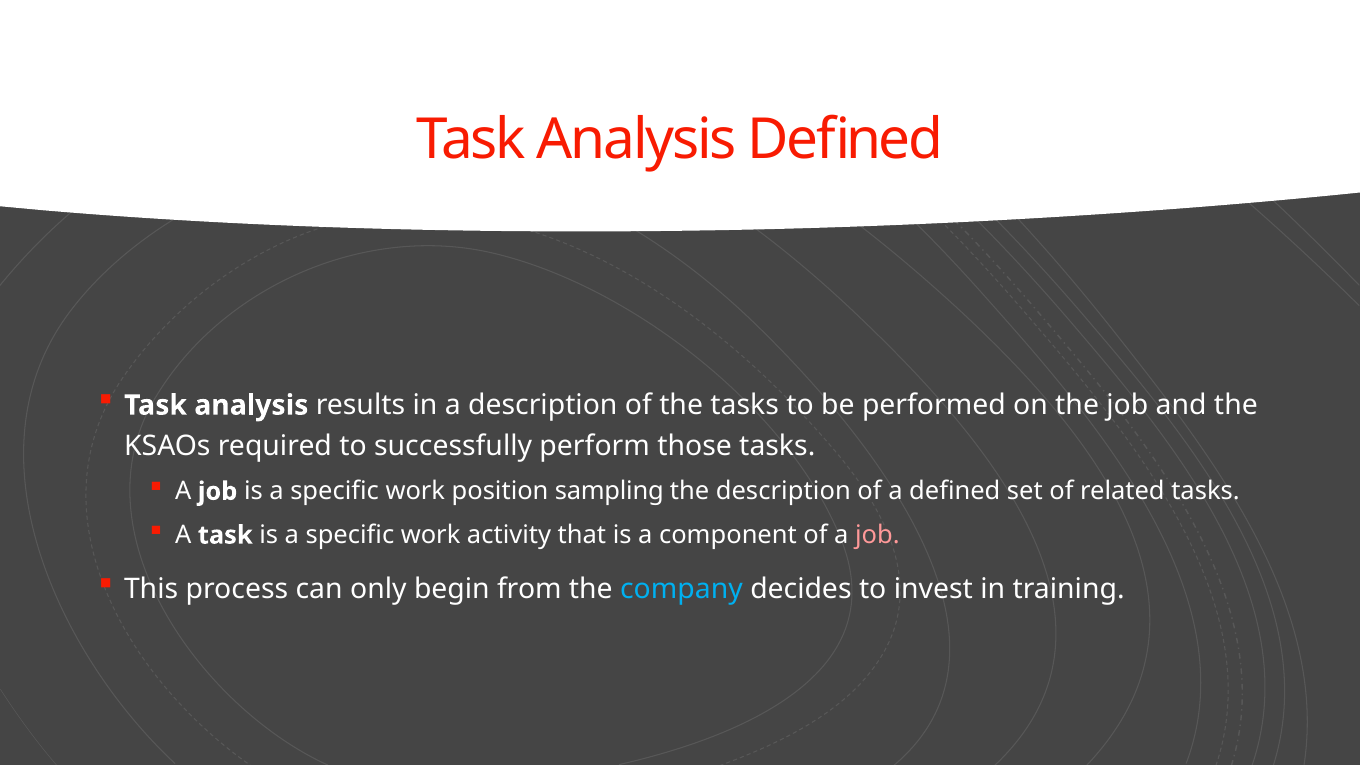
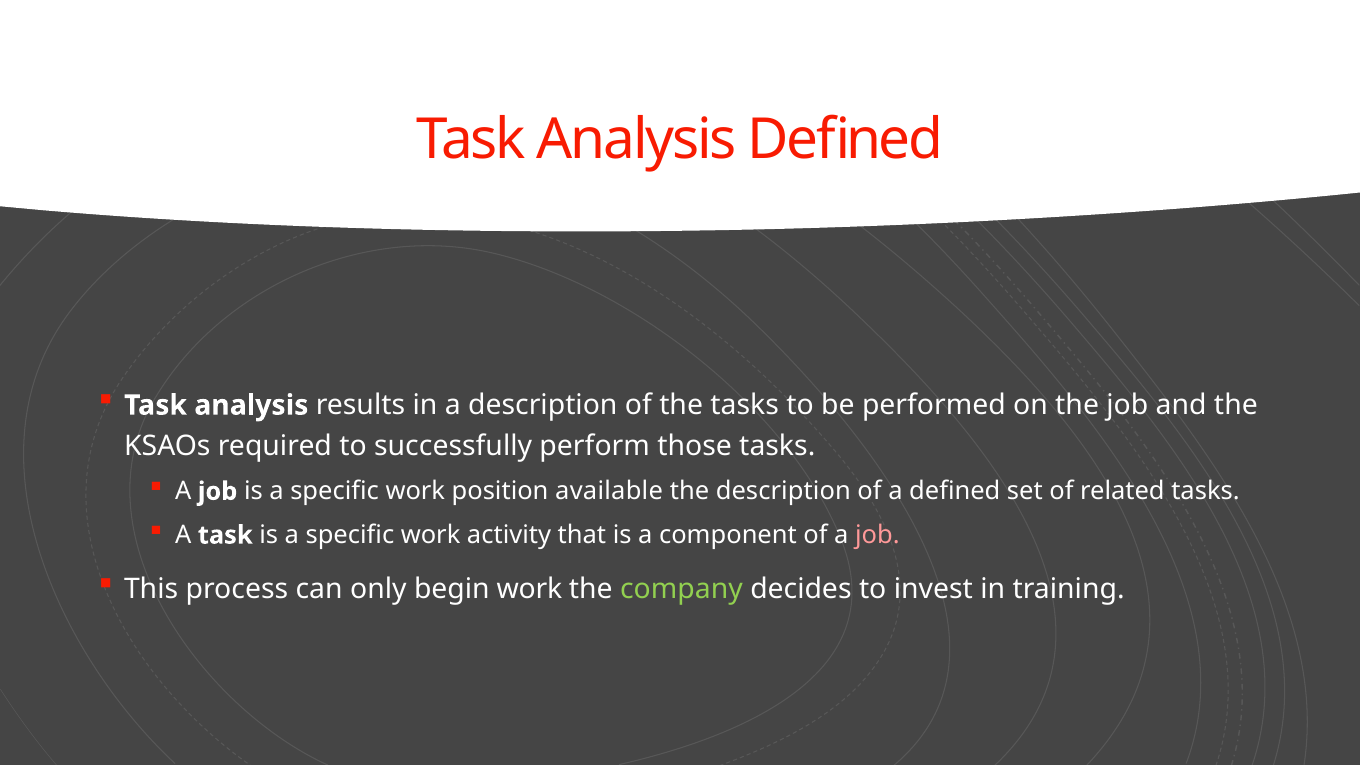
sampling: sampling -> available
begin from: from -> work
company colour: light blue -> light green
